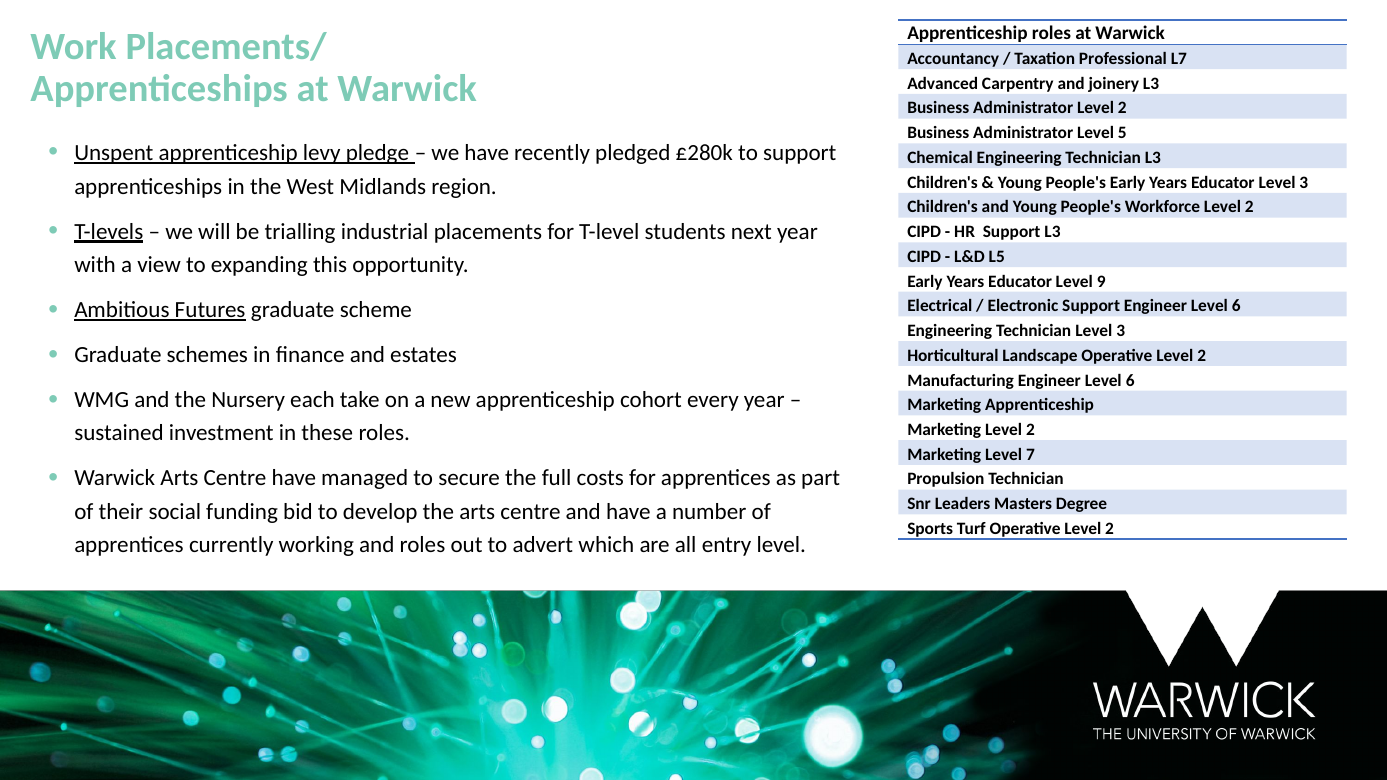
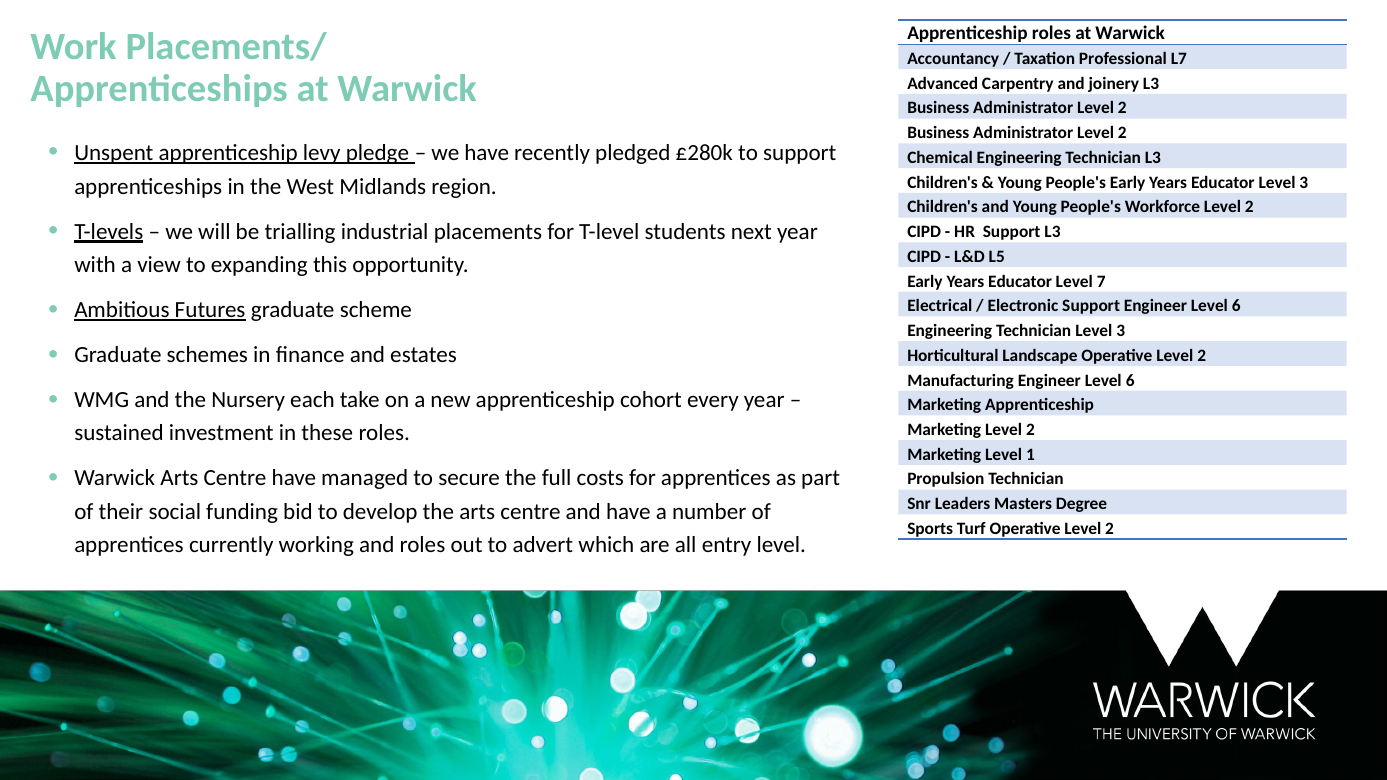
5 at (1122, 133): 5 -> 2
9: 9 -> 7
7: 7 -> 1
